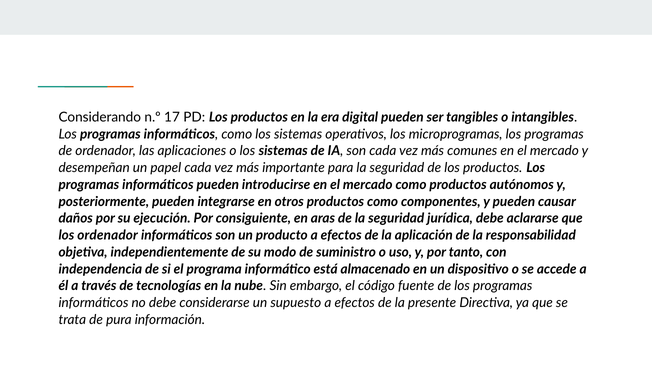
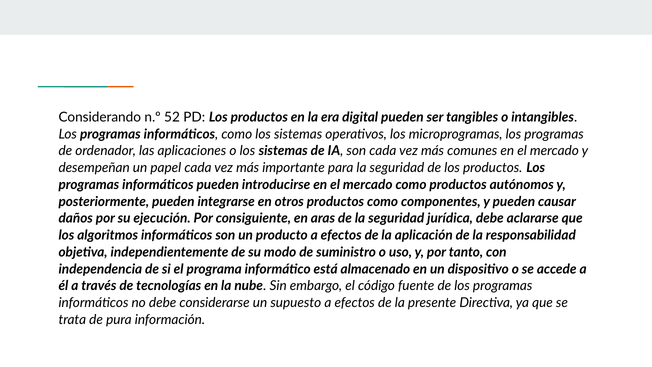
17: 17 -> 52
los ordenador: ordenador -> algoritmos
